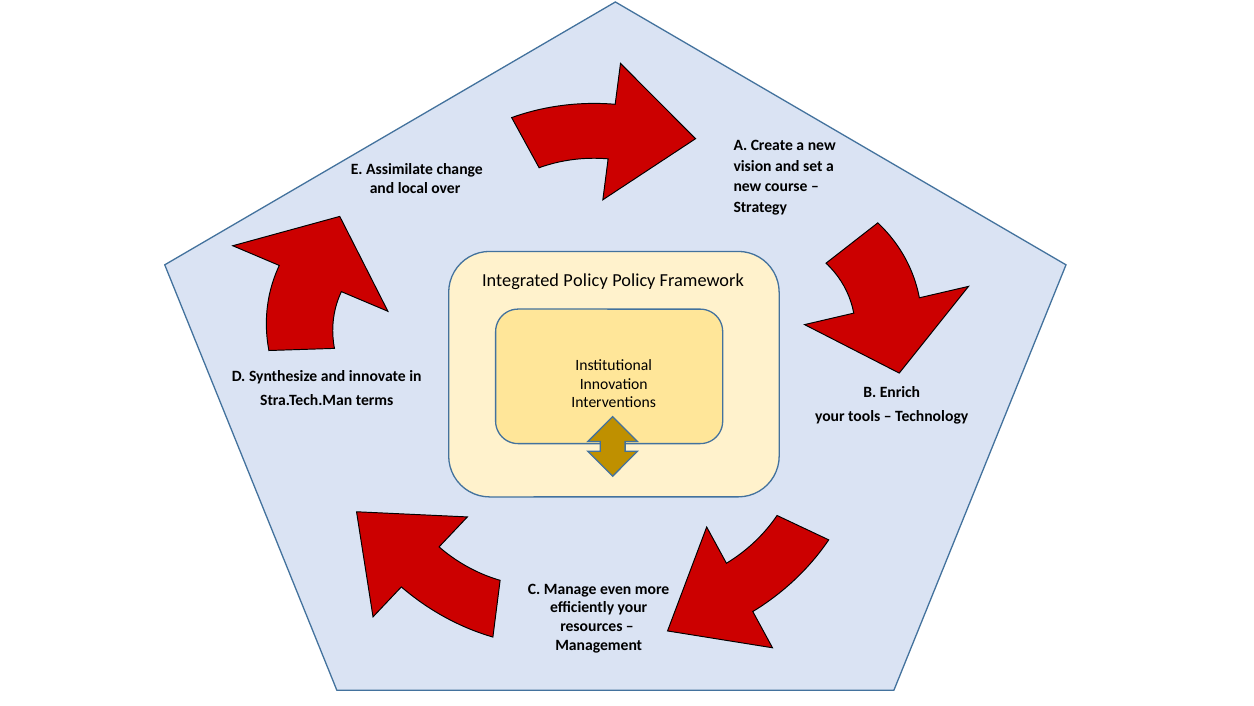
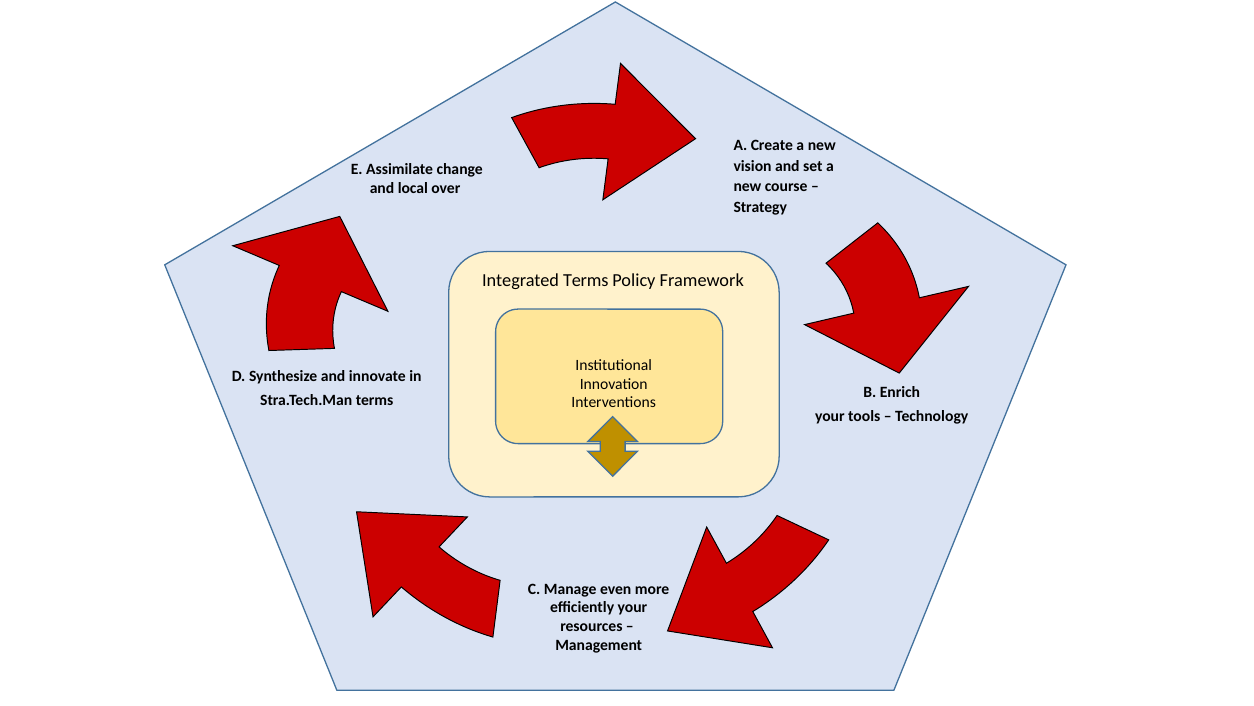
Integrated Policy: Policy -> Terms
